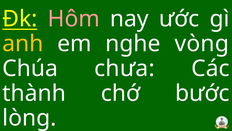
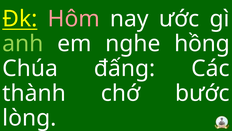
anh colour: yellow -> light green
vòng: vòng -> hồng
chưa: chưa -> đấng
